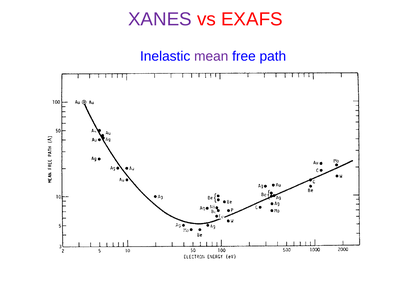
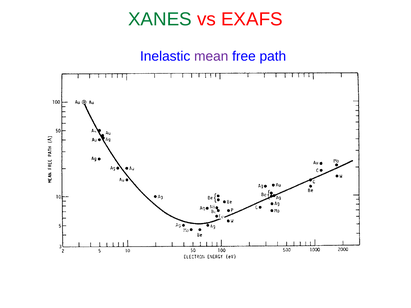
XANES colour: purple -> green
